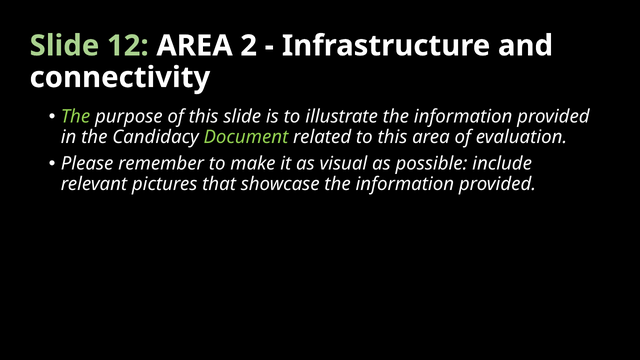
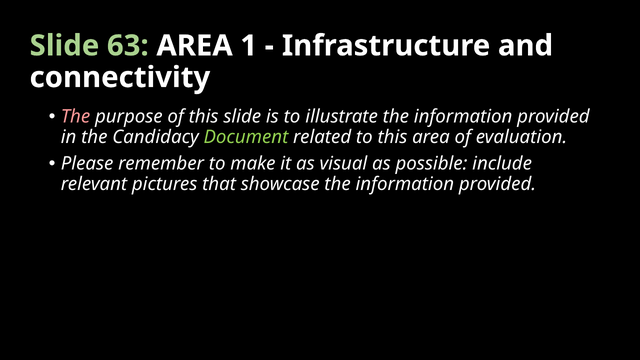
12: 12 -> 63
2: 2 -> 1
The at (76, 117) colour: light green -> pink
